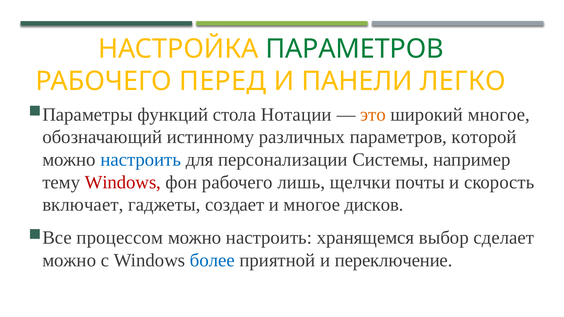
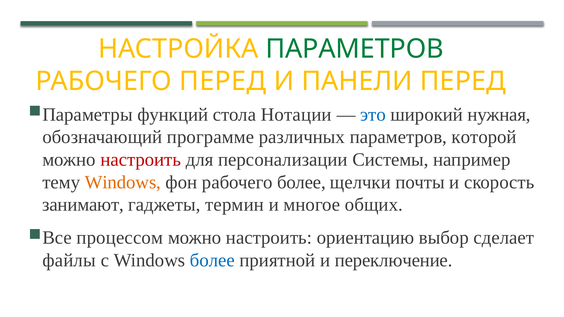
ПАНЕЛИ ЛЕГКО: ЛЕГКО -> ПЕРЕД
это colour: orange -> blue
широкий многое: многое -> нужная
истинному: истинному -> программе
настроить at (141, 160) colour: blue -> red
Windows at (123, 182) colour: red -> orange
рабочего лишь: лишь -> более
включает: включает -> занимают
создает: создает -> термин
дисков: дисков -> общих
хранящемся: хранящемся -> ориентацию
можно at (69, 260): можно -> файлы
